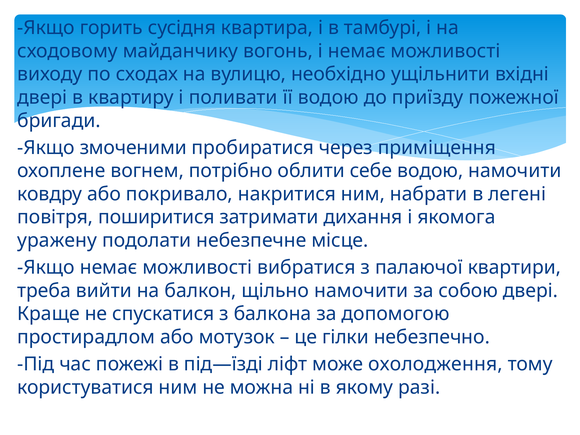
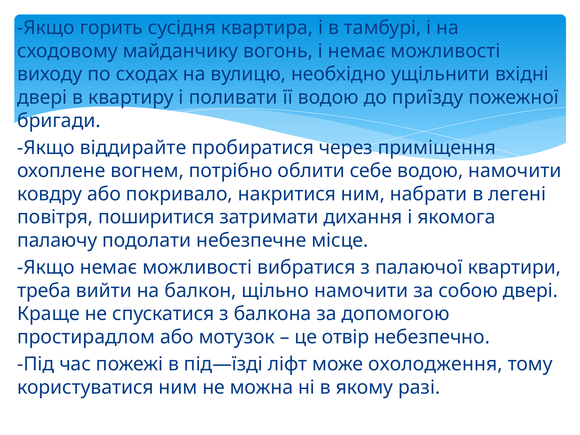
змоченими: змоченими -> віддирайте
уражену: уражену -> палаючу
гілки: гілки -> отвір
